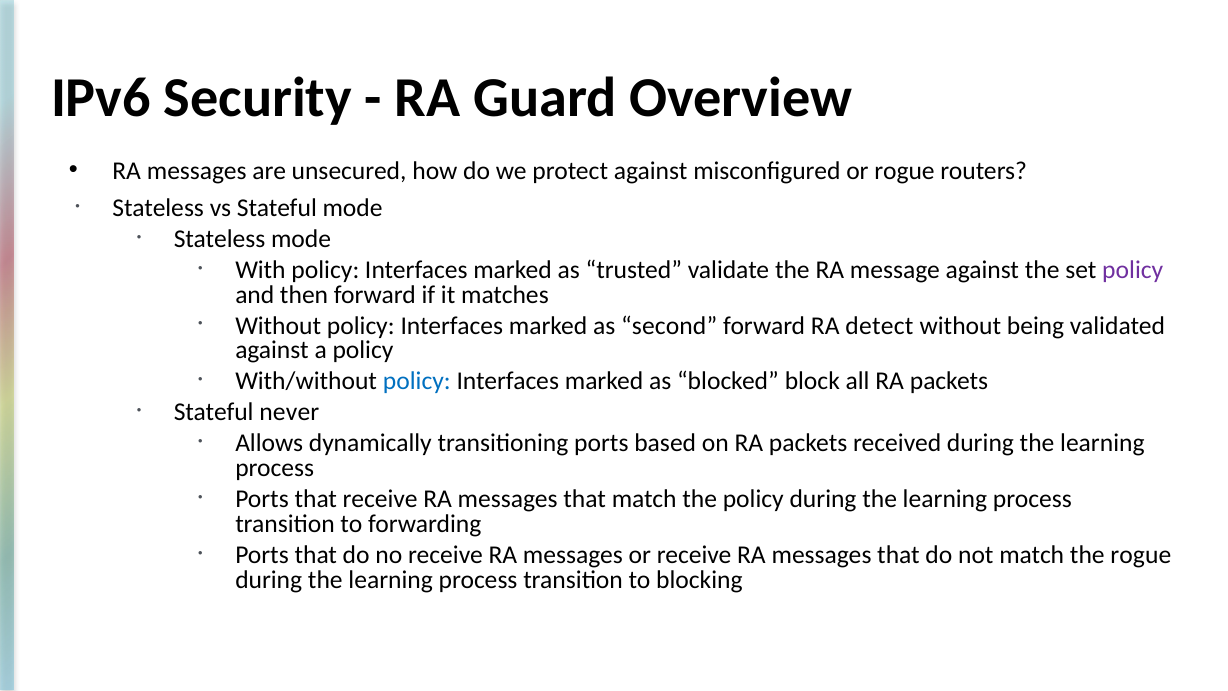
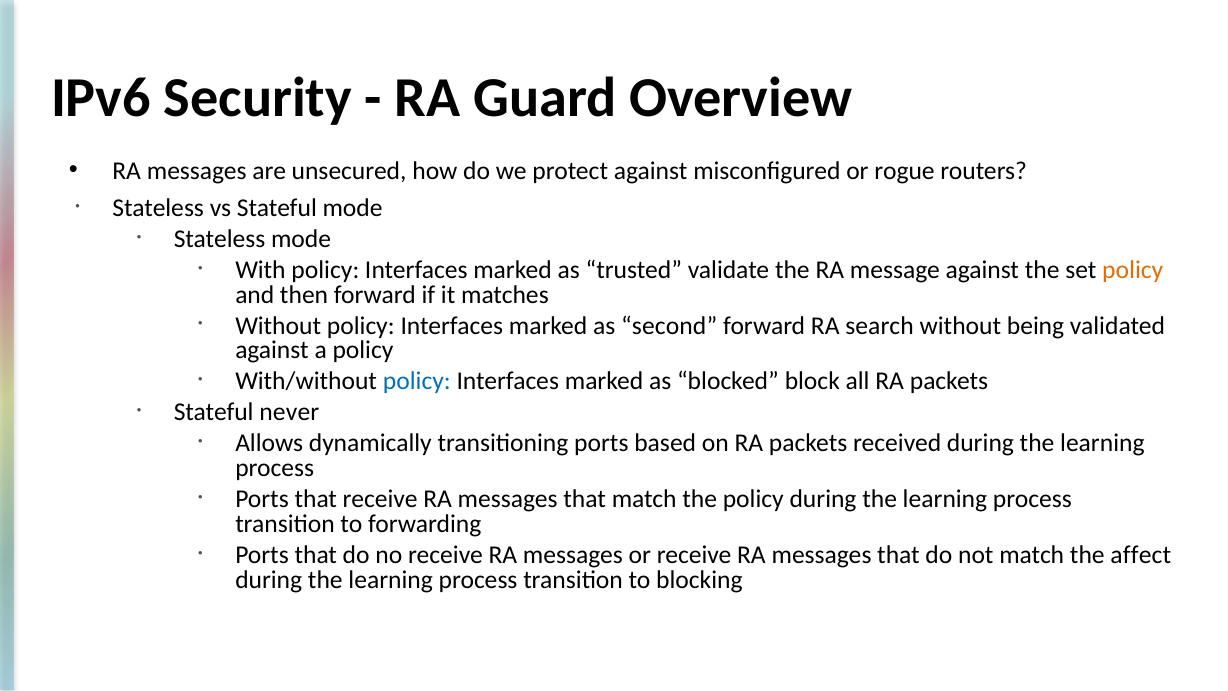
policy at (1133, 270) colour: purple -> orange
detect: detect -> search
the rogue: rogue -> affect
